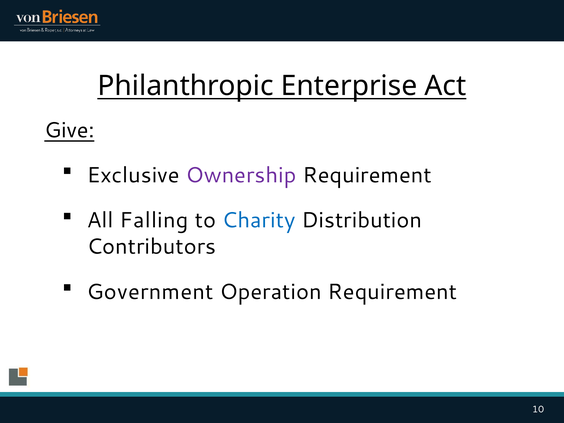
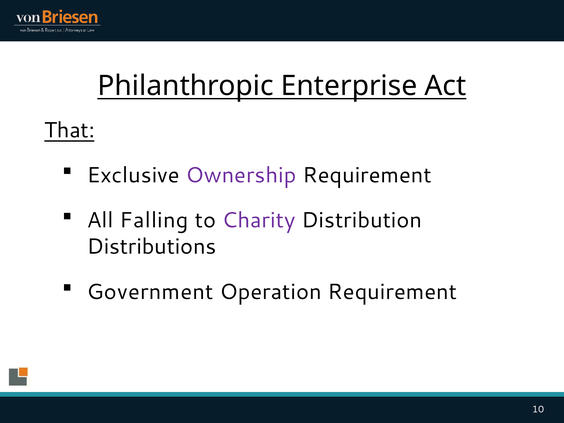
Give: Give -> That
Charity colour: blue -> purple
Contributors: Contributors -> Distributions
